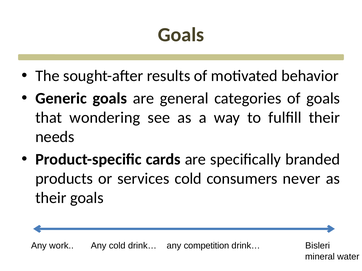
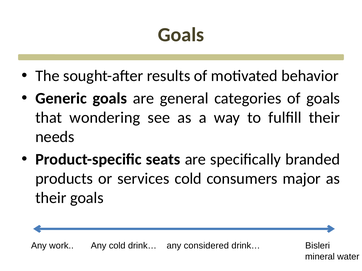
cards: cards -> seats
never: never -> major
competition: competition -> considered
